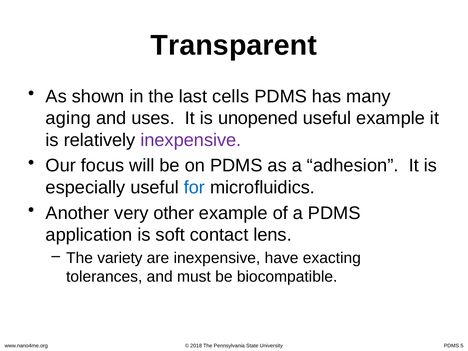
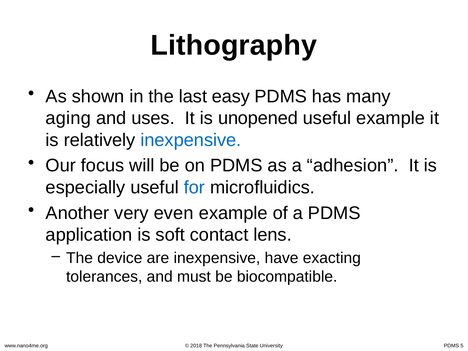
Transparent: Transparent -> Lithography
cells: cells -> easy
inexpensive at (191, 140) colour: purple -> blue
other: other -> even
variety: variety -> device
